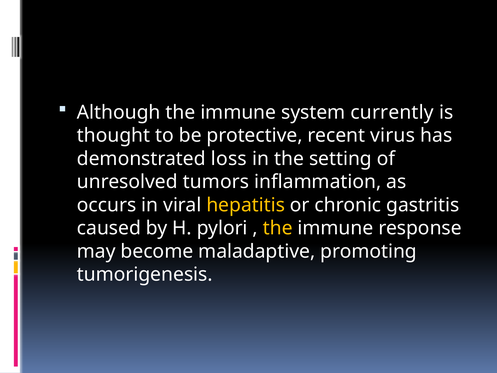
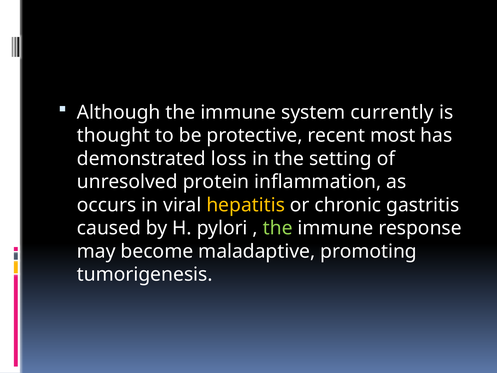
virus: virus -> most
tumors: tumors -> protein
the at (278, 228) colour: yellow -> light green
